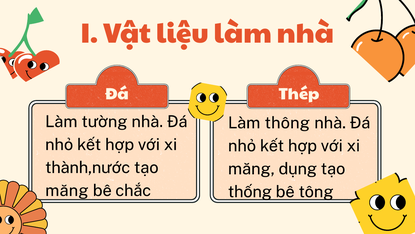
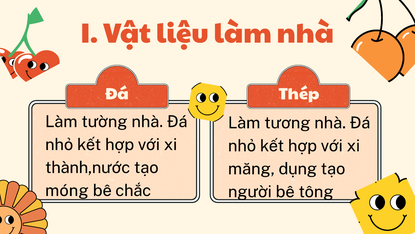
thông: thông -> tương
măng at (67, 190): măng -> móng
thống: thống -> người
